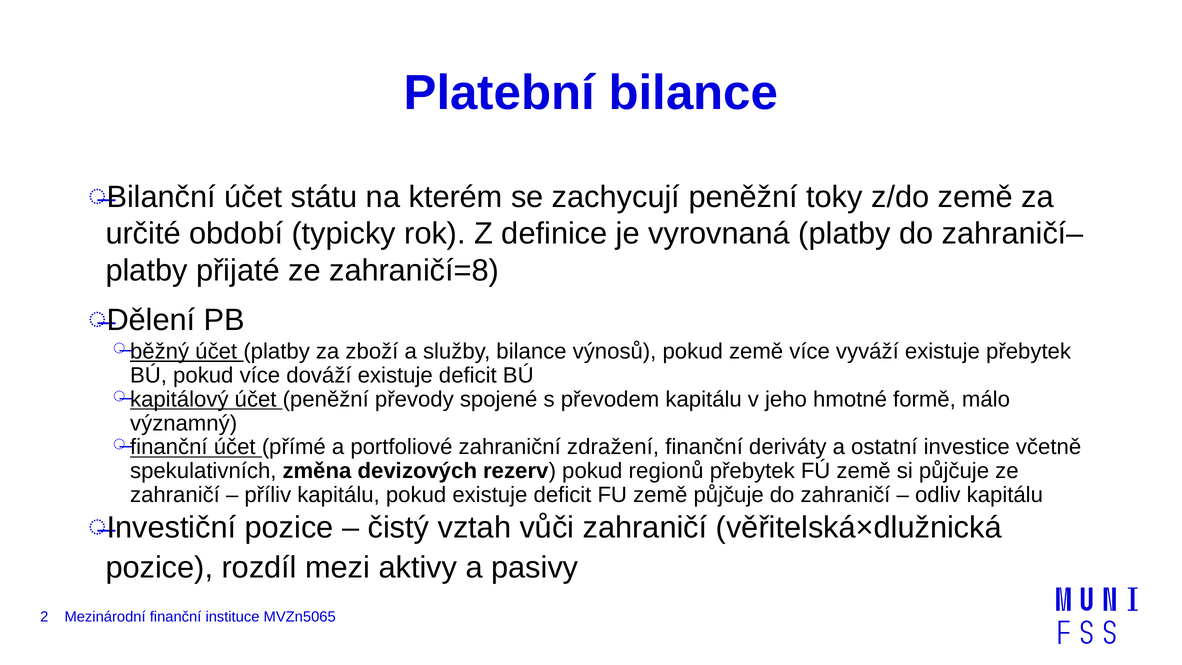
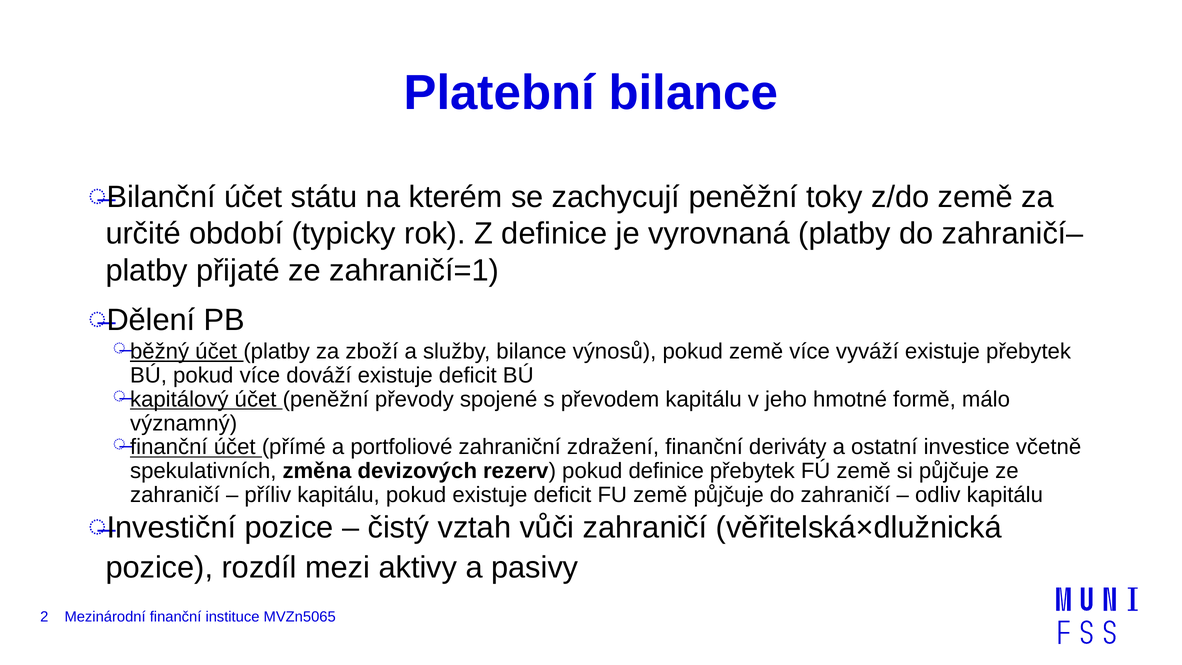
zahraničí=8: zahraničí=8 -> zahraničí=1
pokud regionů: regionů -> definice
